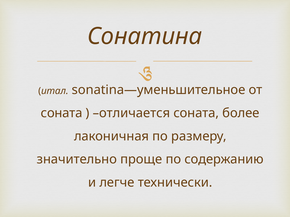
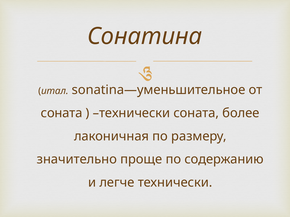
отличается at (131, 113): отличается -> технически
